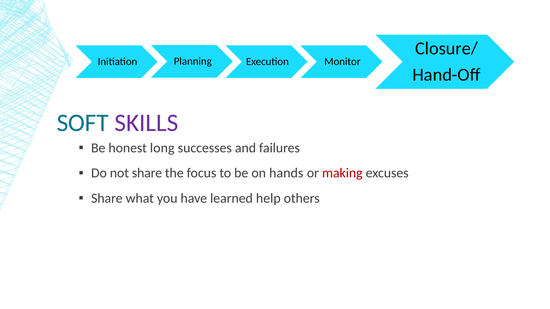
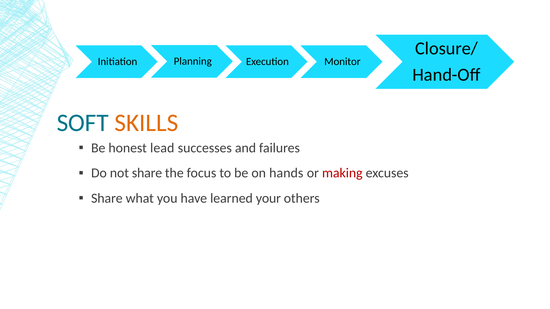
SKILLS colour: purple -> orange
long: long -> lead
help: help -> your
